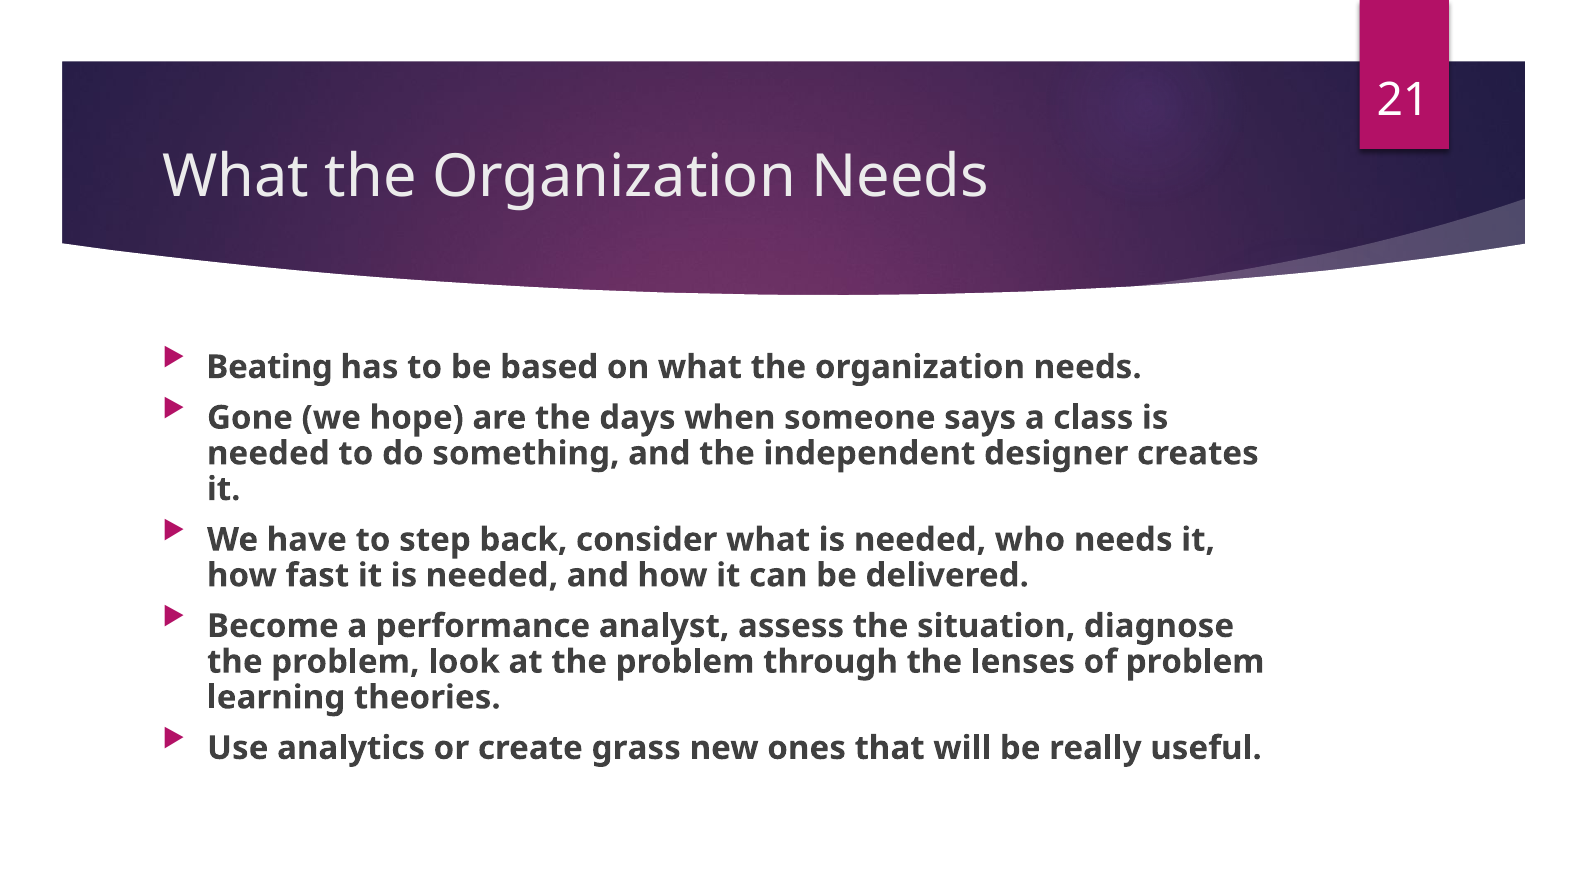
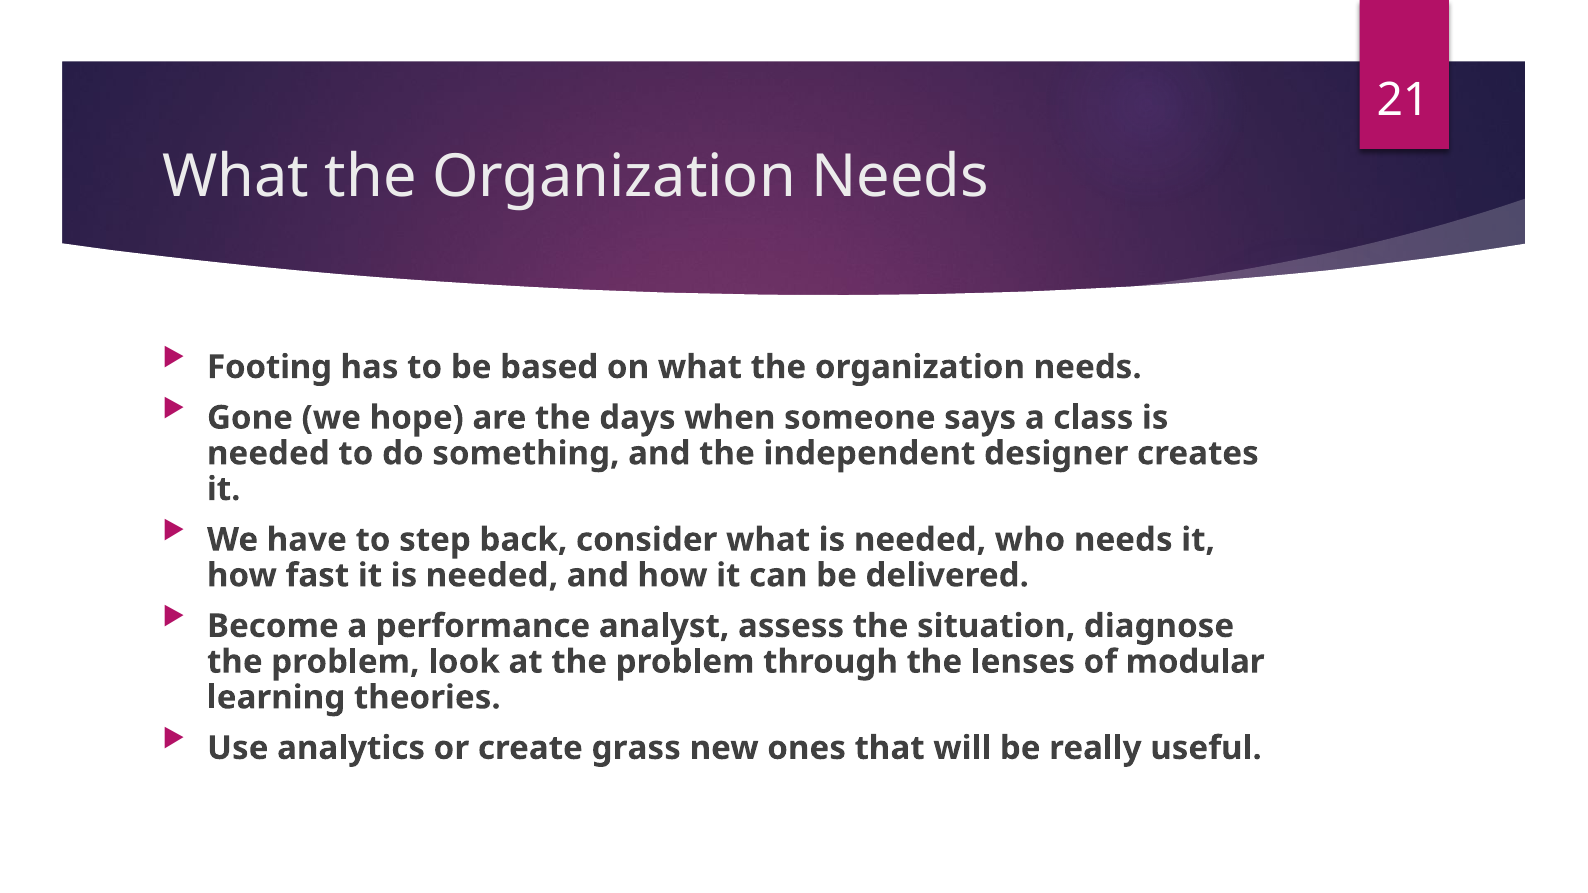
Beating: Beating -> Footing
of problem: problem -> modular
